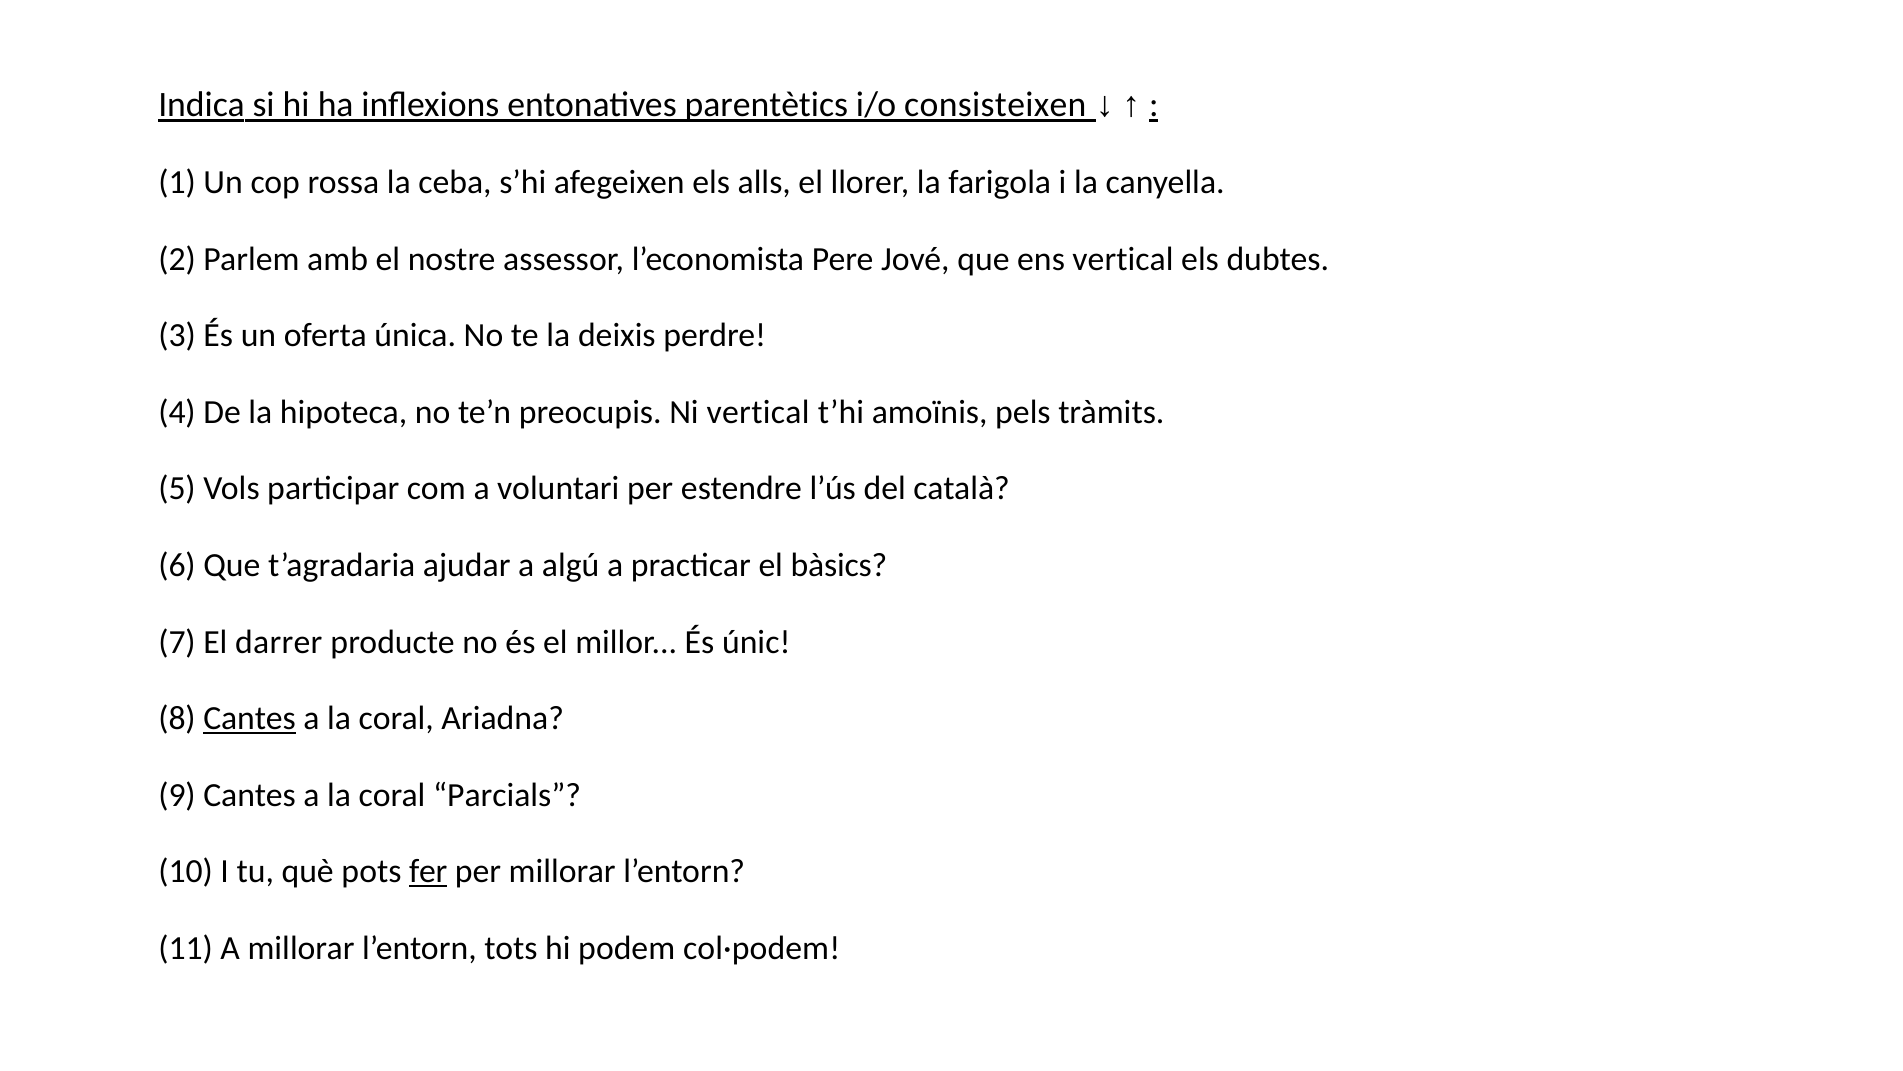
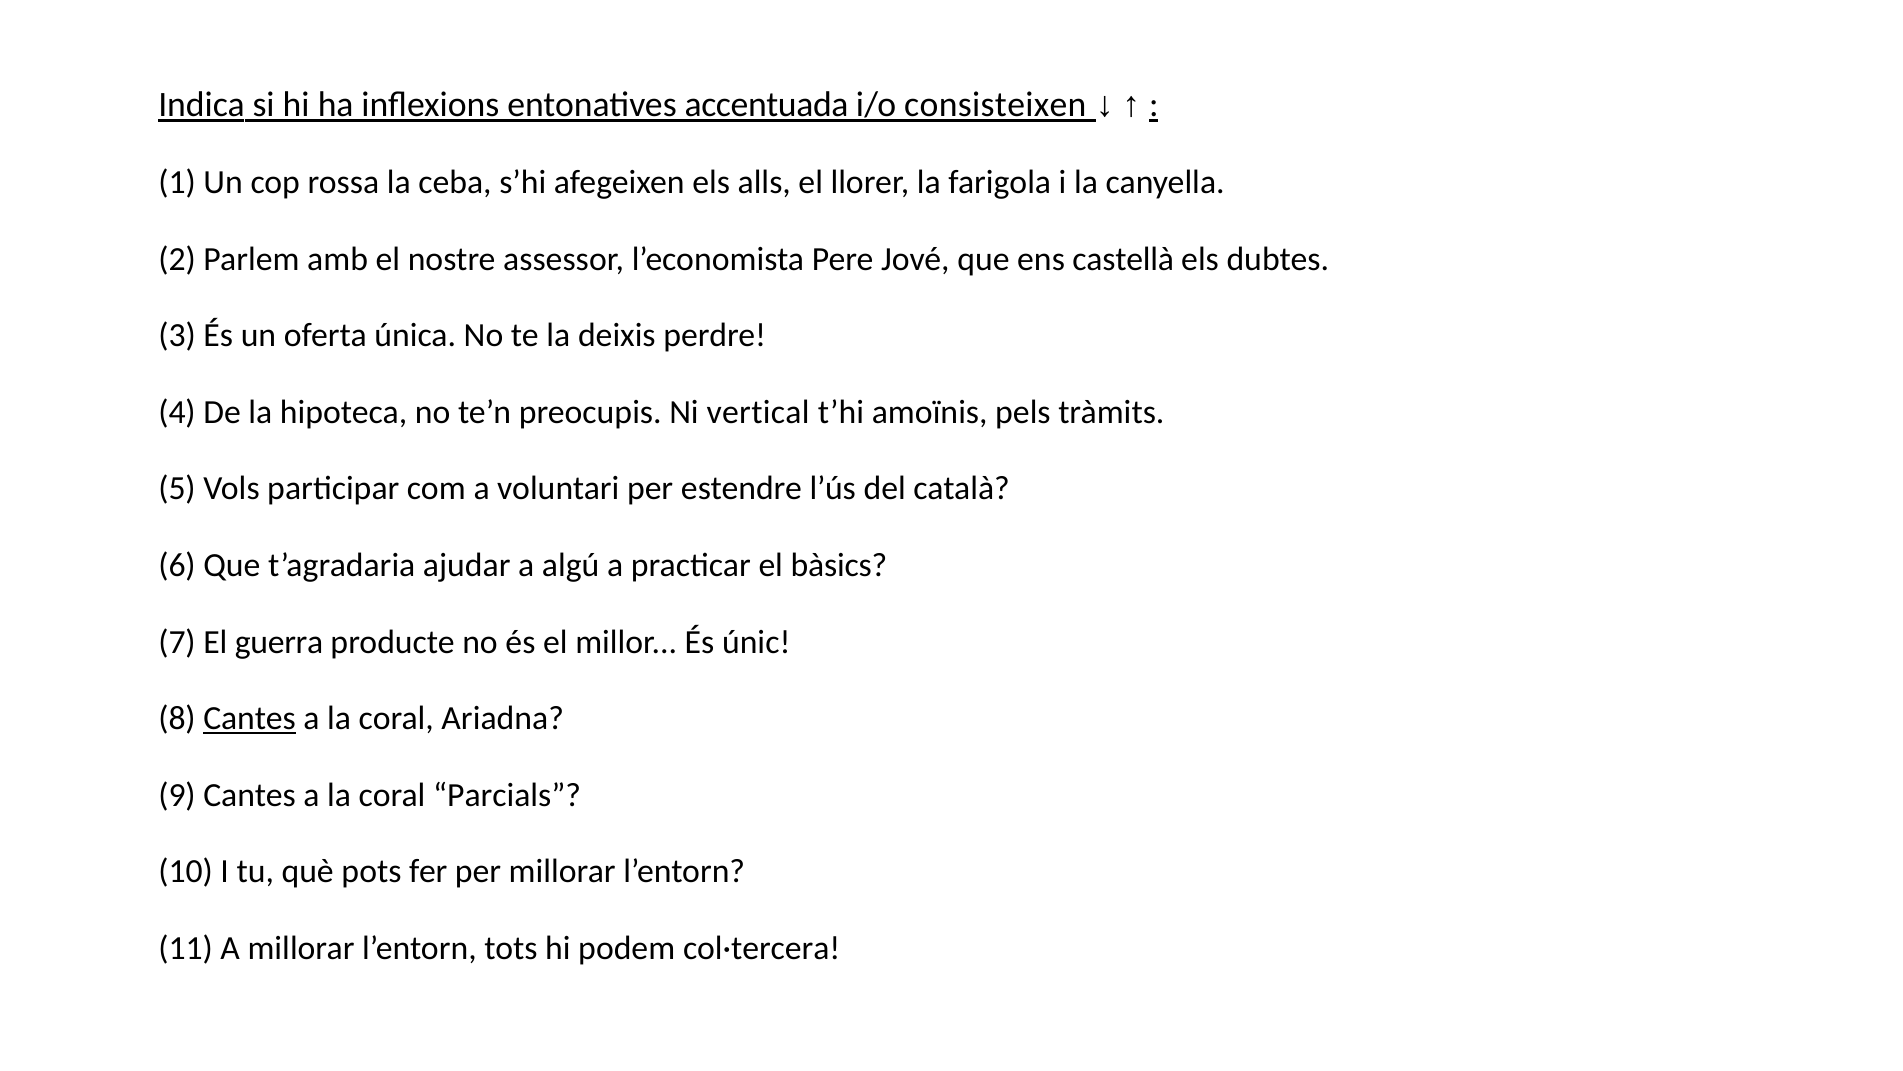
parentètics: parentètics -> accentuada
ens vertical: vertical -> castellà
darrer: darrer -> guerra
fer underline: present -> none
col·podem: col·podem -> col·tercera
